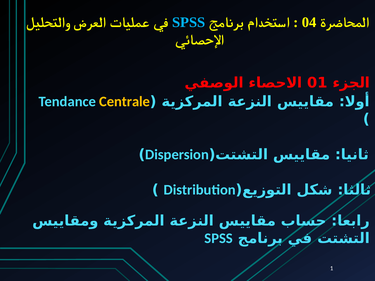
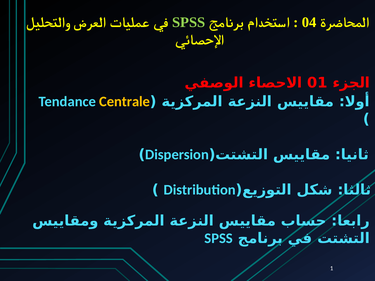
SPSS at (189, 22) colour: light blue -> light green
